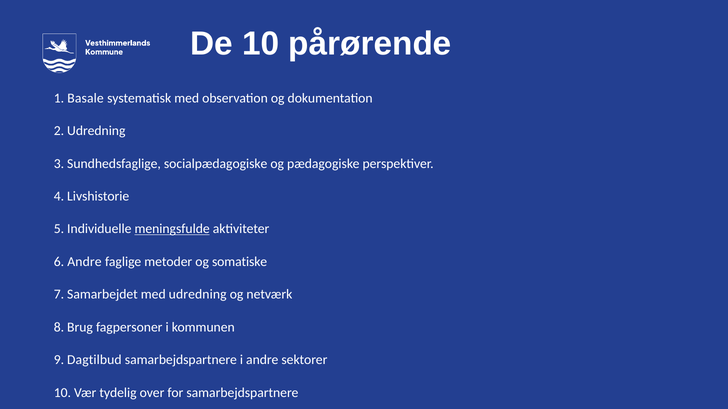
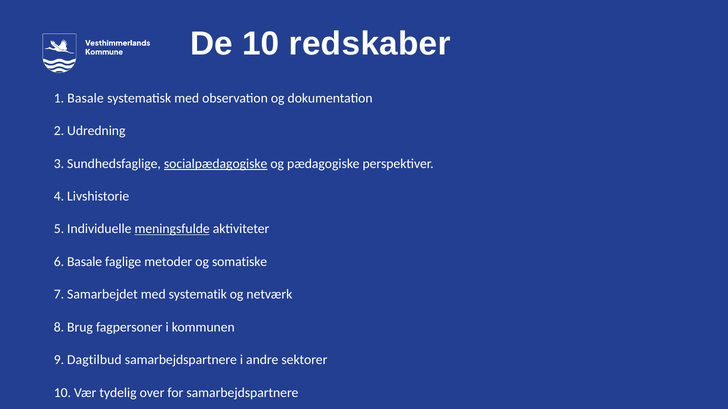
pårørende: pårørende -> redskaber
socialpædagogiske underline: none -> present
6 Andre: Andre -> Basale
med udredning: udredning -> systematik
